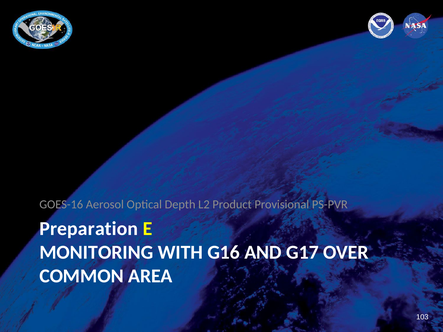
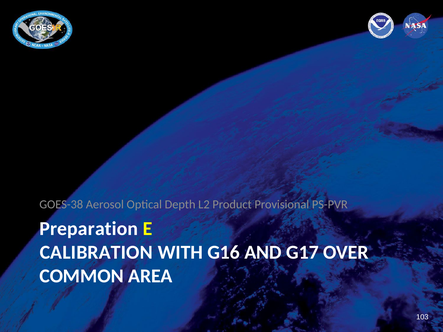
GOES-16: GOES-16 -> GOES-38
MONITORING: MONITORING -> CALIBRATION
